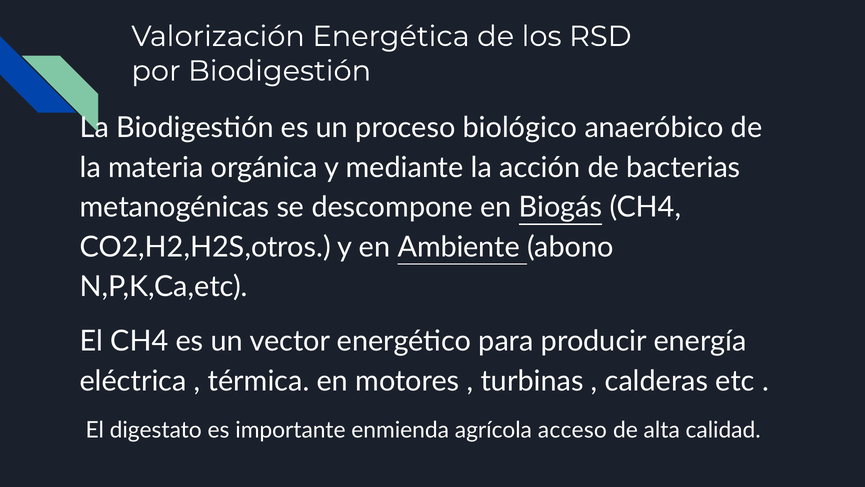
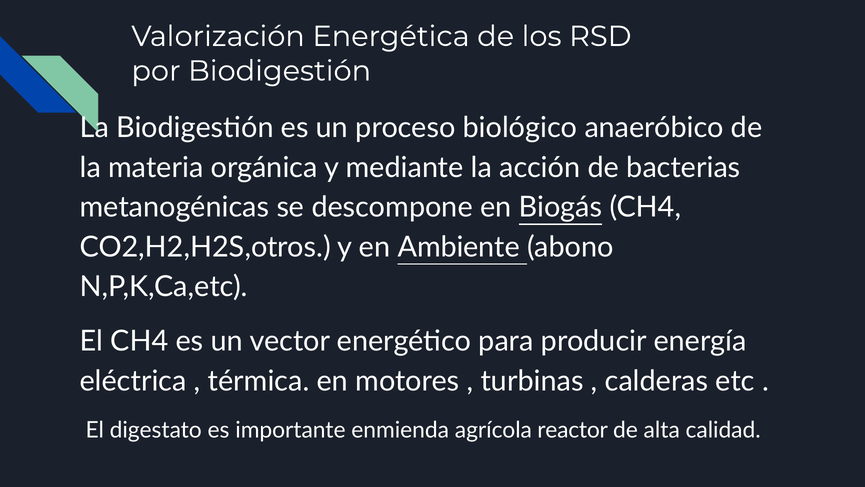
acceso: acceso -> reactor
